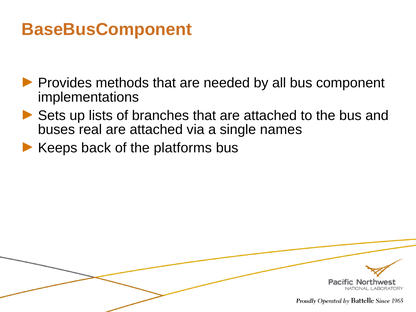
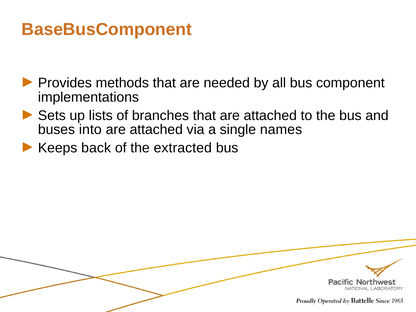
real: real -> into
platforms: platforms -> extracted
